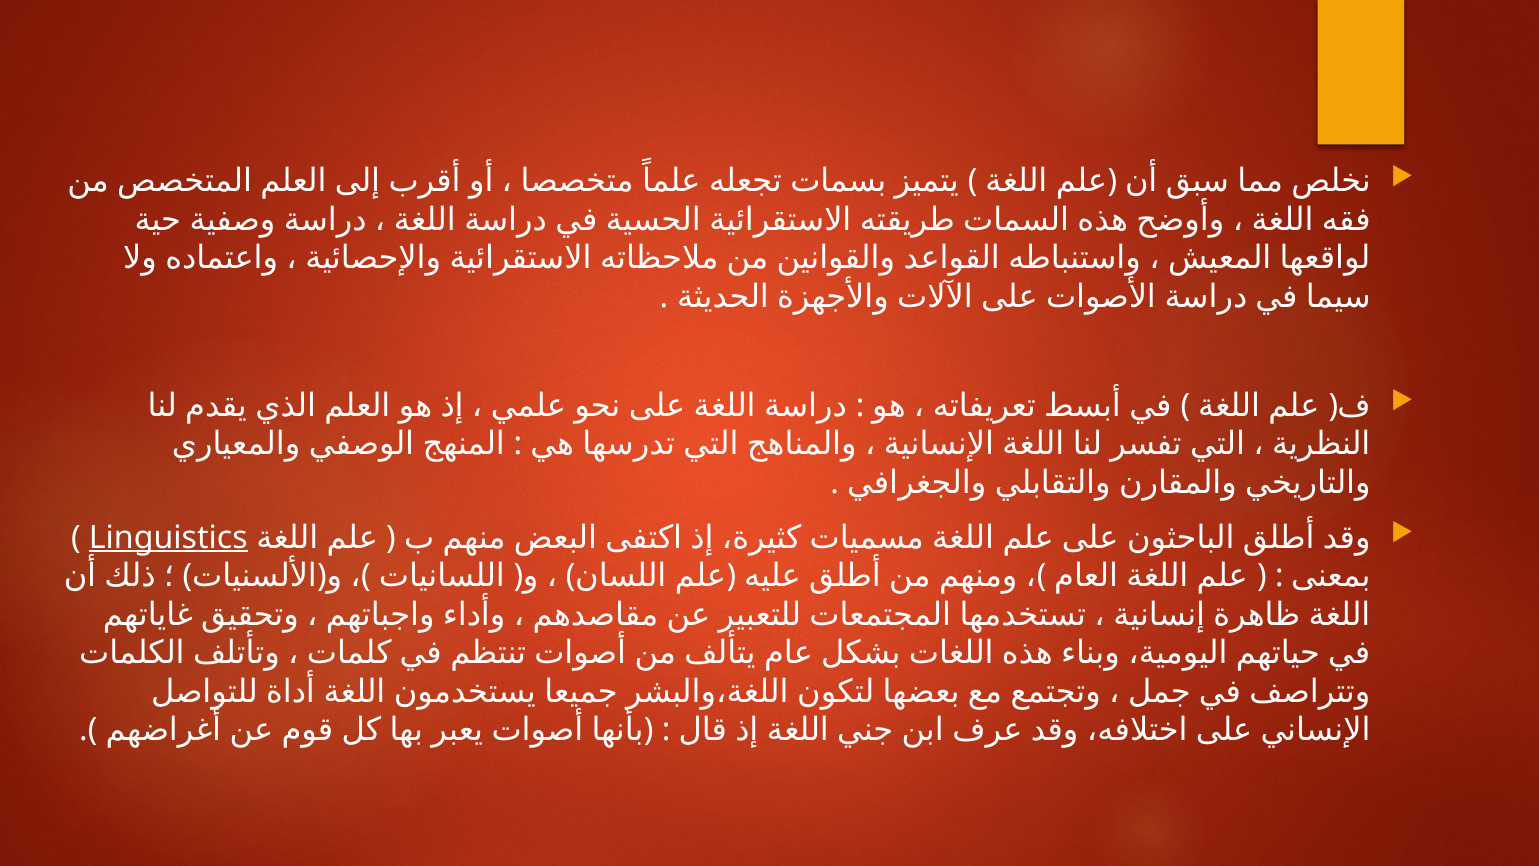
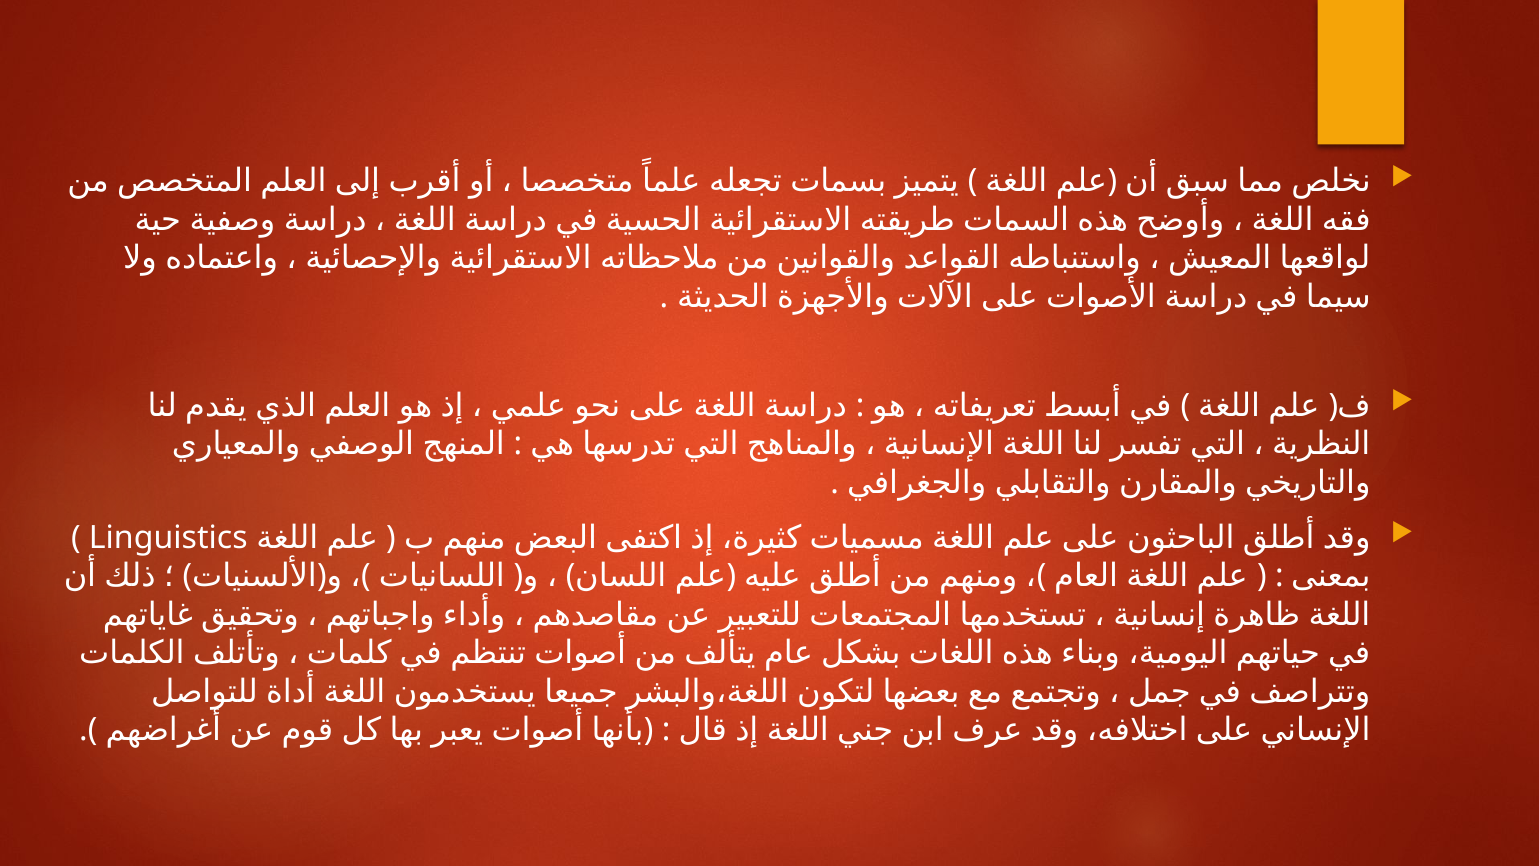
Linguistics underline: present -> none
